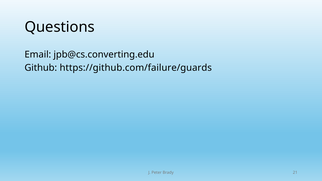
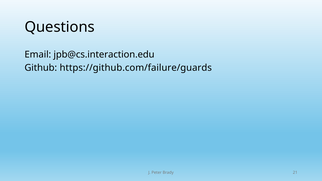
jpb@cs.converting.edu: jpb@cs.converting.edu -> jpb@cs.interaction.edu
